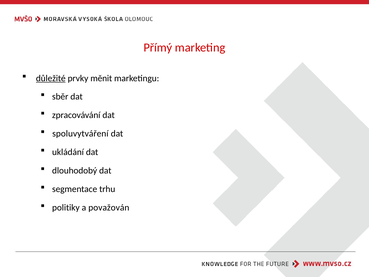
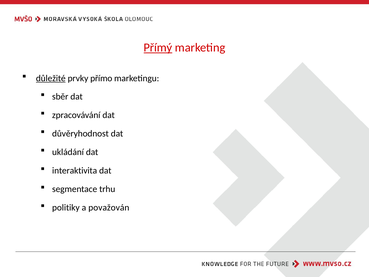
Přímý underline: none -> present
měnit: měnit -> přímo
spoluvytváření: spoluvytváření -> důvěryhodnost
dlouhodobý: dlouhodobý -> interaktivita
